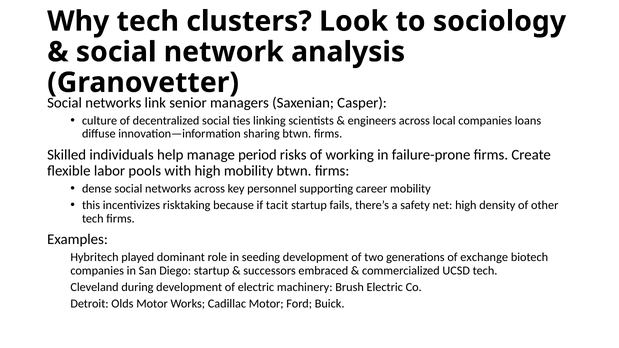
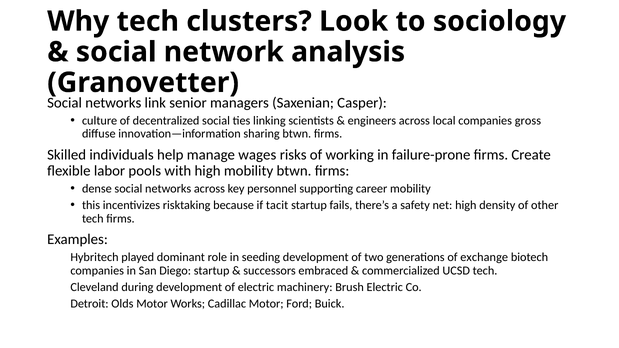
loans: loans -> gross
period: period -> wages
